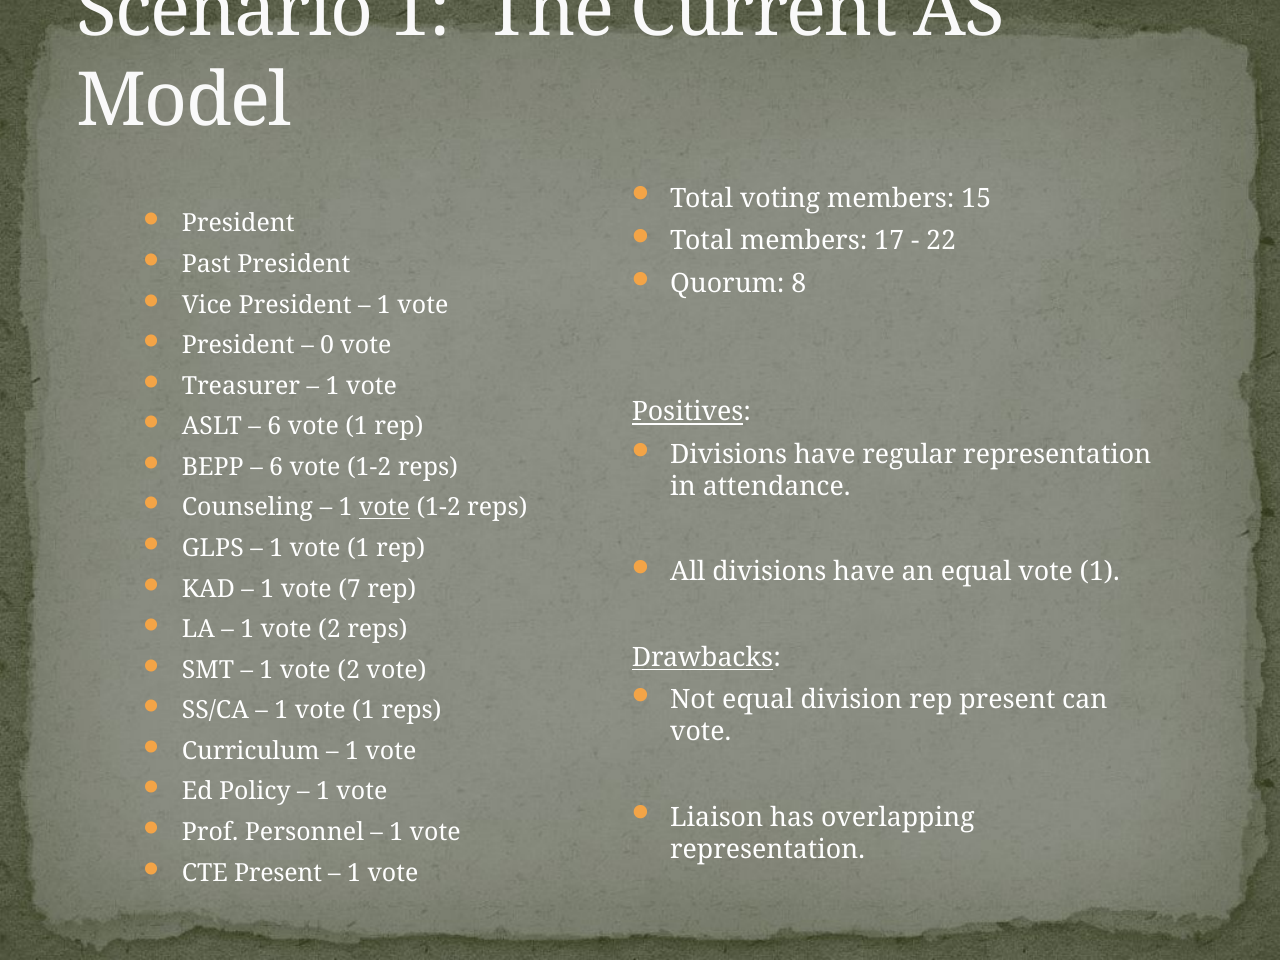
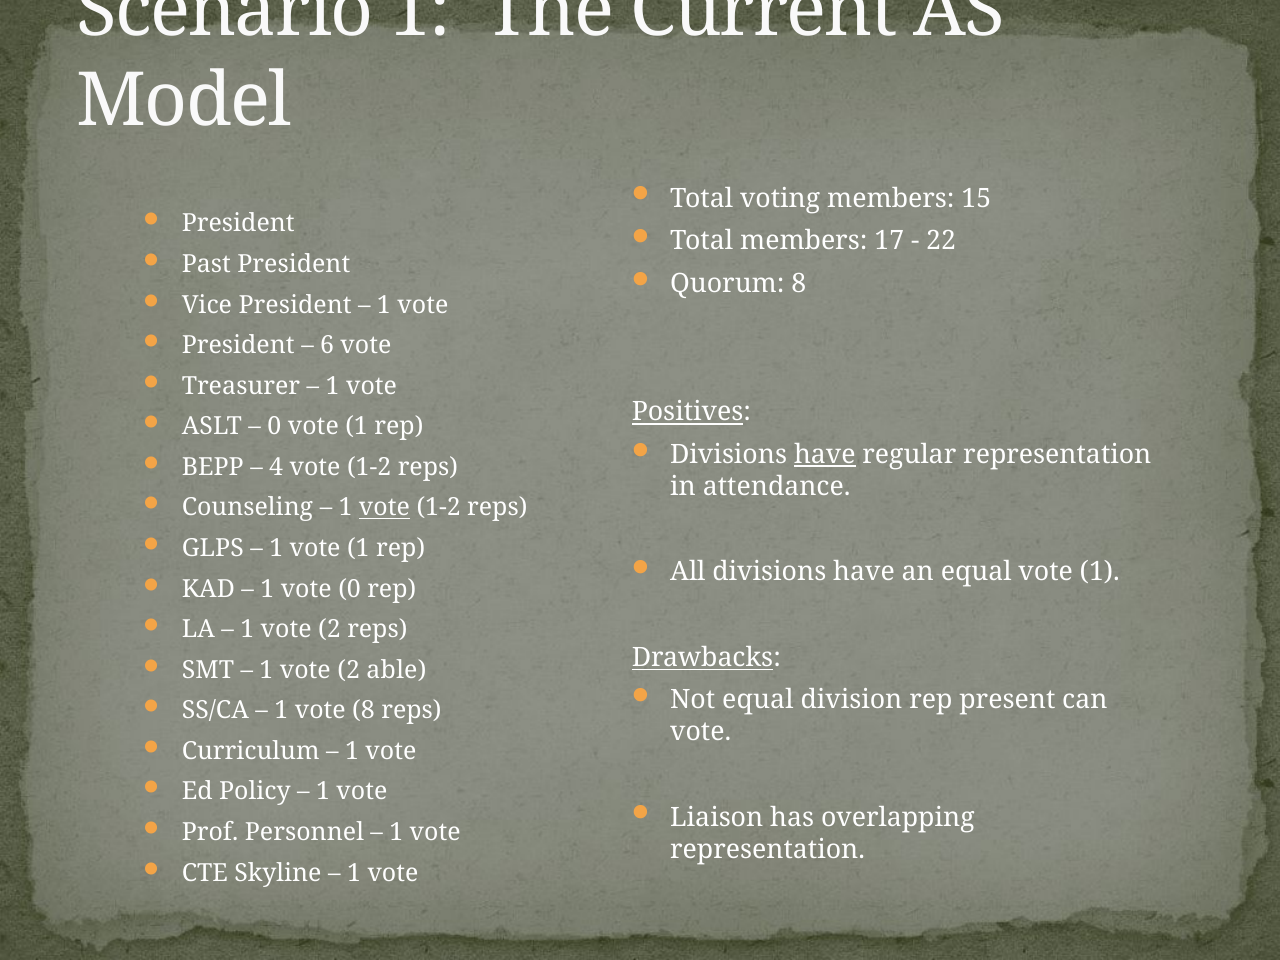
0: 0 -> 6
6 at (274, 427): 6 -> 0
have at (825, 455) underline: none -> present
6 at (276, 467): 6 -> 4
vote 7: 7 -> 0
2 vote: vote -> able
1 at (363, 711): 1 -> 8
CTE Present: Present -> Skyline
